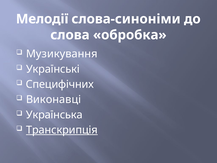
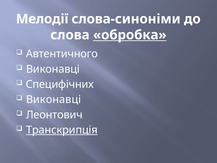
обробка underline: none -> present
Музикування: Музикування -> Автентичного
Українські at (53, 69): Українські -> Виконавці
Українська: Українська -> Леонтович
